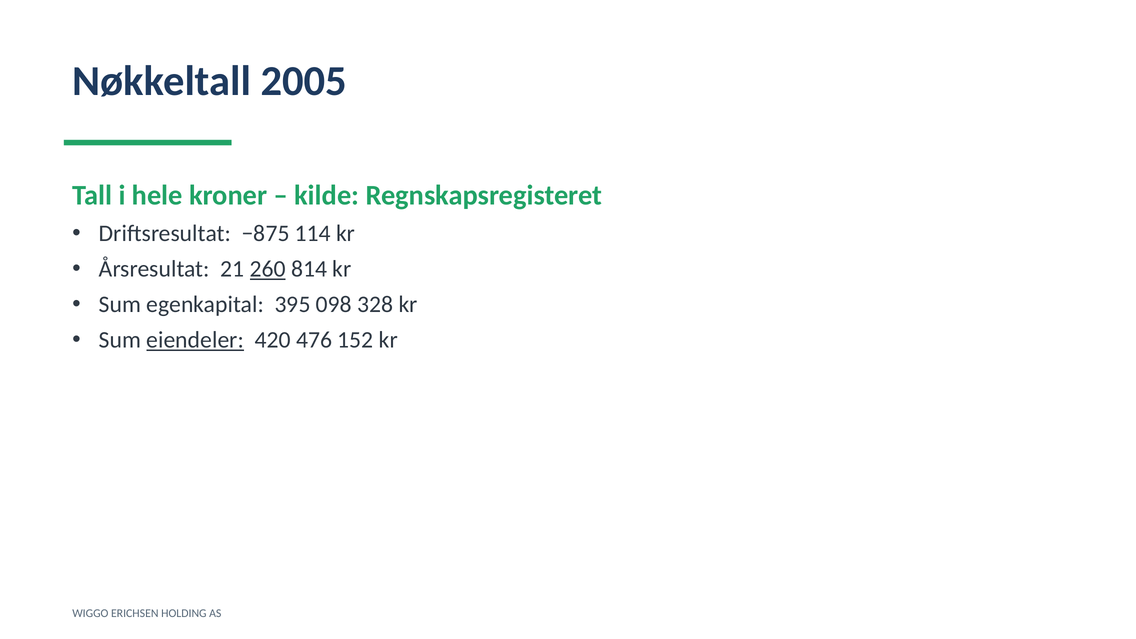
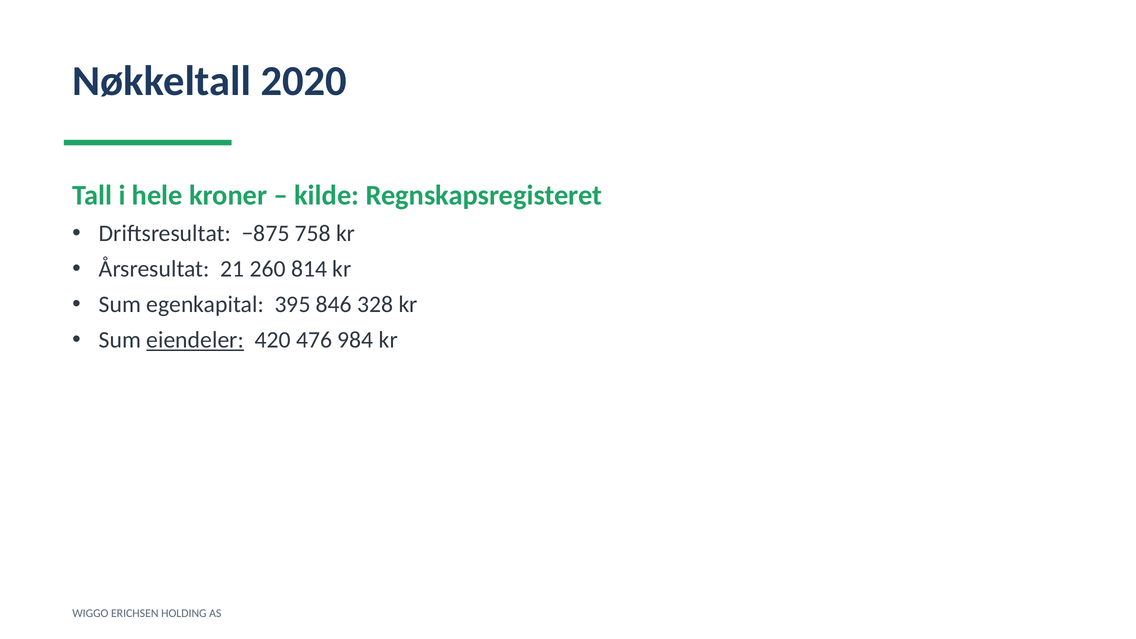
2005: 2005 -> 2020
114: 114 -> 758
260 underline: present -> none
098: 098 -> 846
152: 152 -> 984
